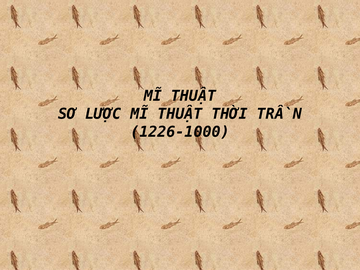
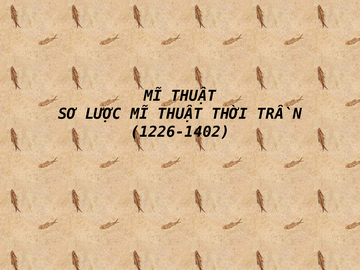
1226-1000: 1226-1000 -> 1226-1402
